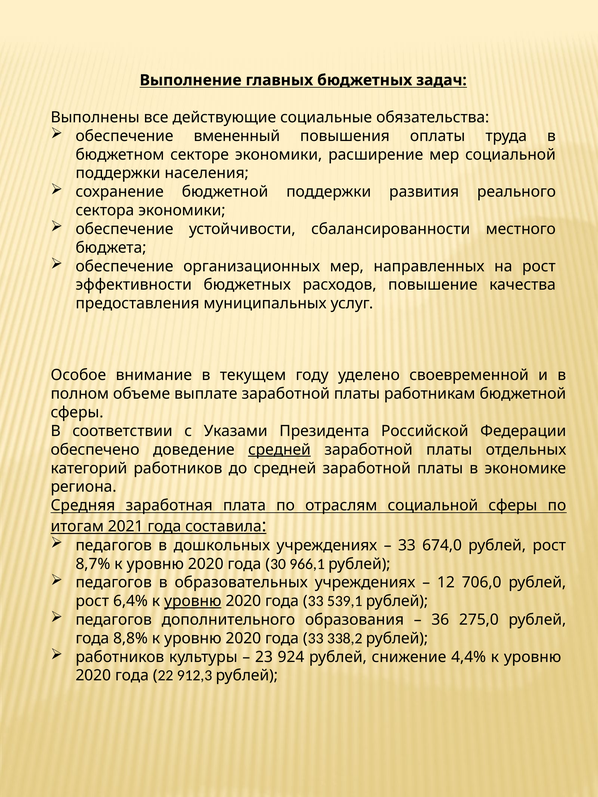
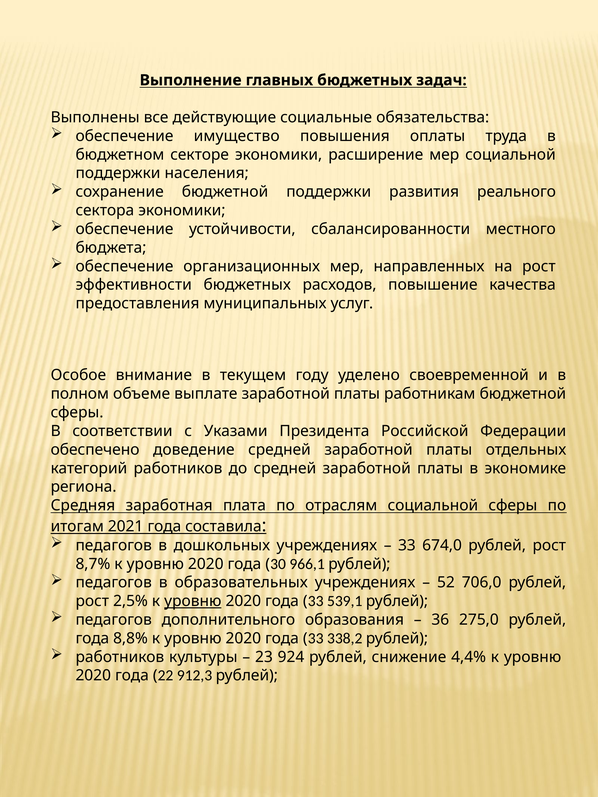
вмененный: вмененный -> имущество
средней at (279, 450) underline: present -> none
12: 12 -> 52
6,4%: 6,4% -> 2,5%
